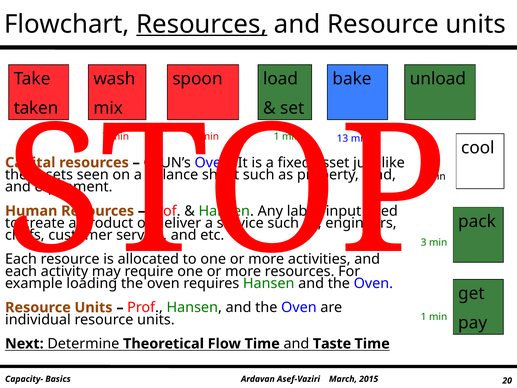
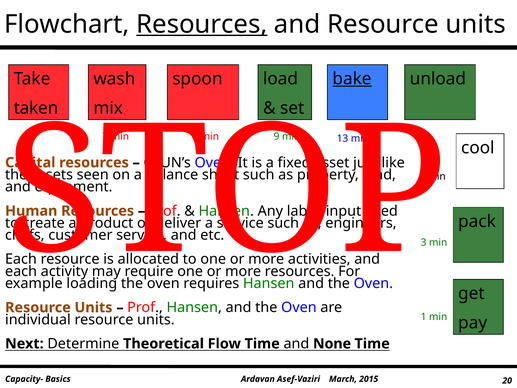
bake underline: none -> present
1 at (277, 136): 1 -> 9
Taste: Taste -> None
